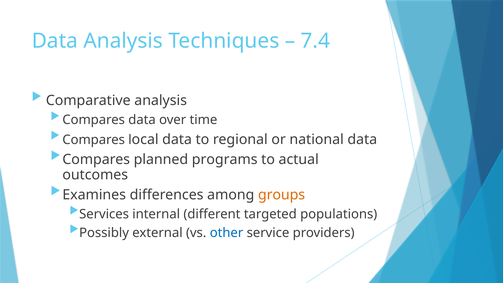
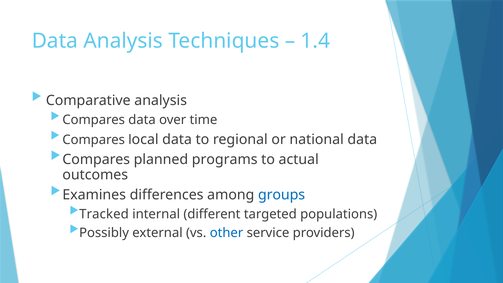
7.4: 7.4 -> 1.4
groups colour: orange -> blue
Services: Services -> Tracked
